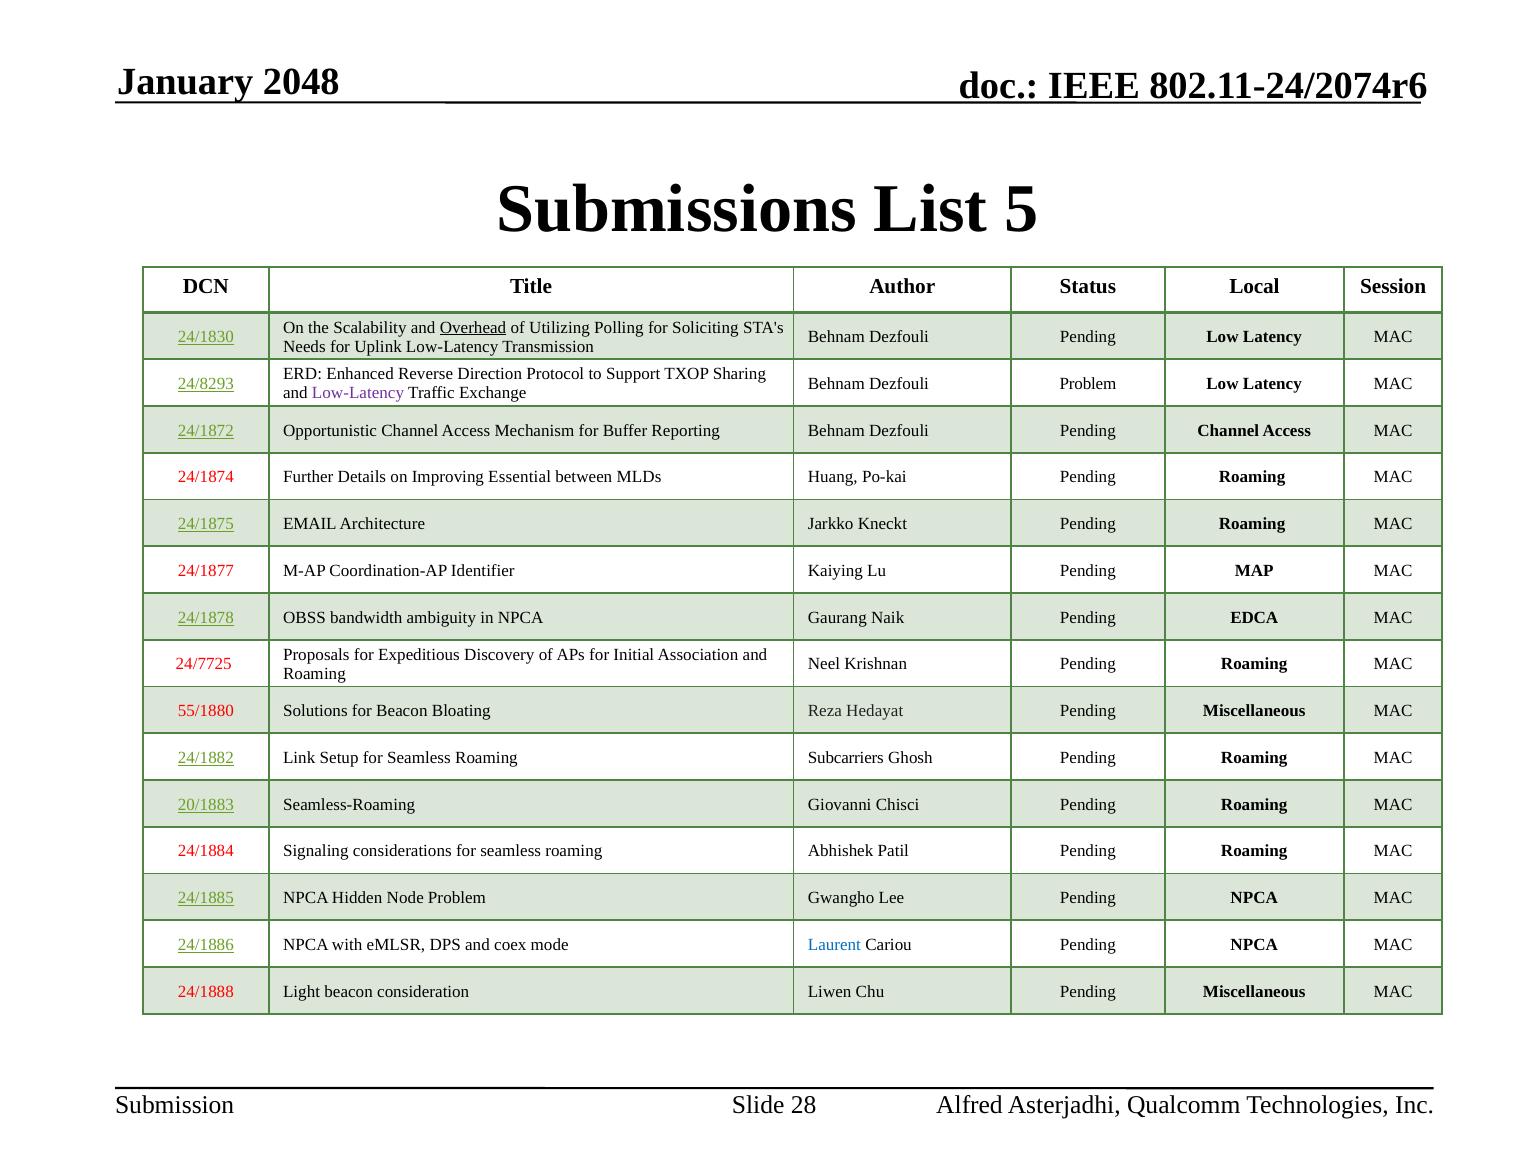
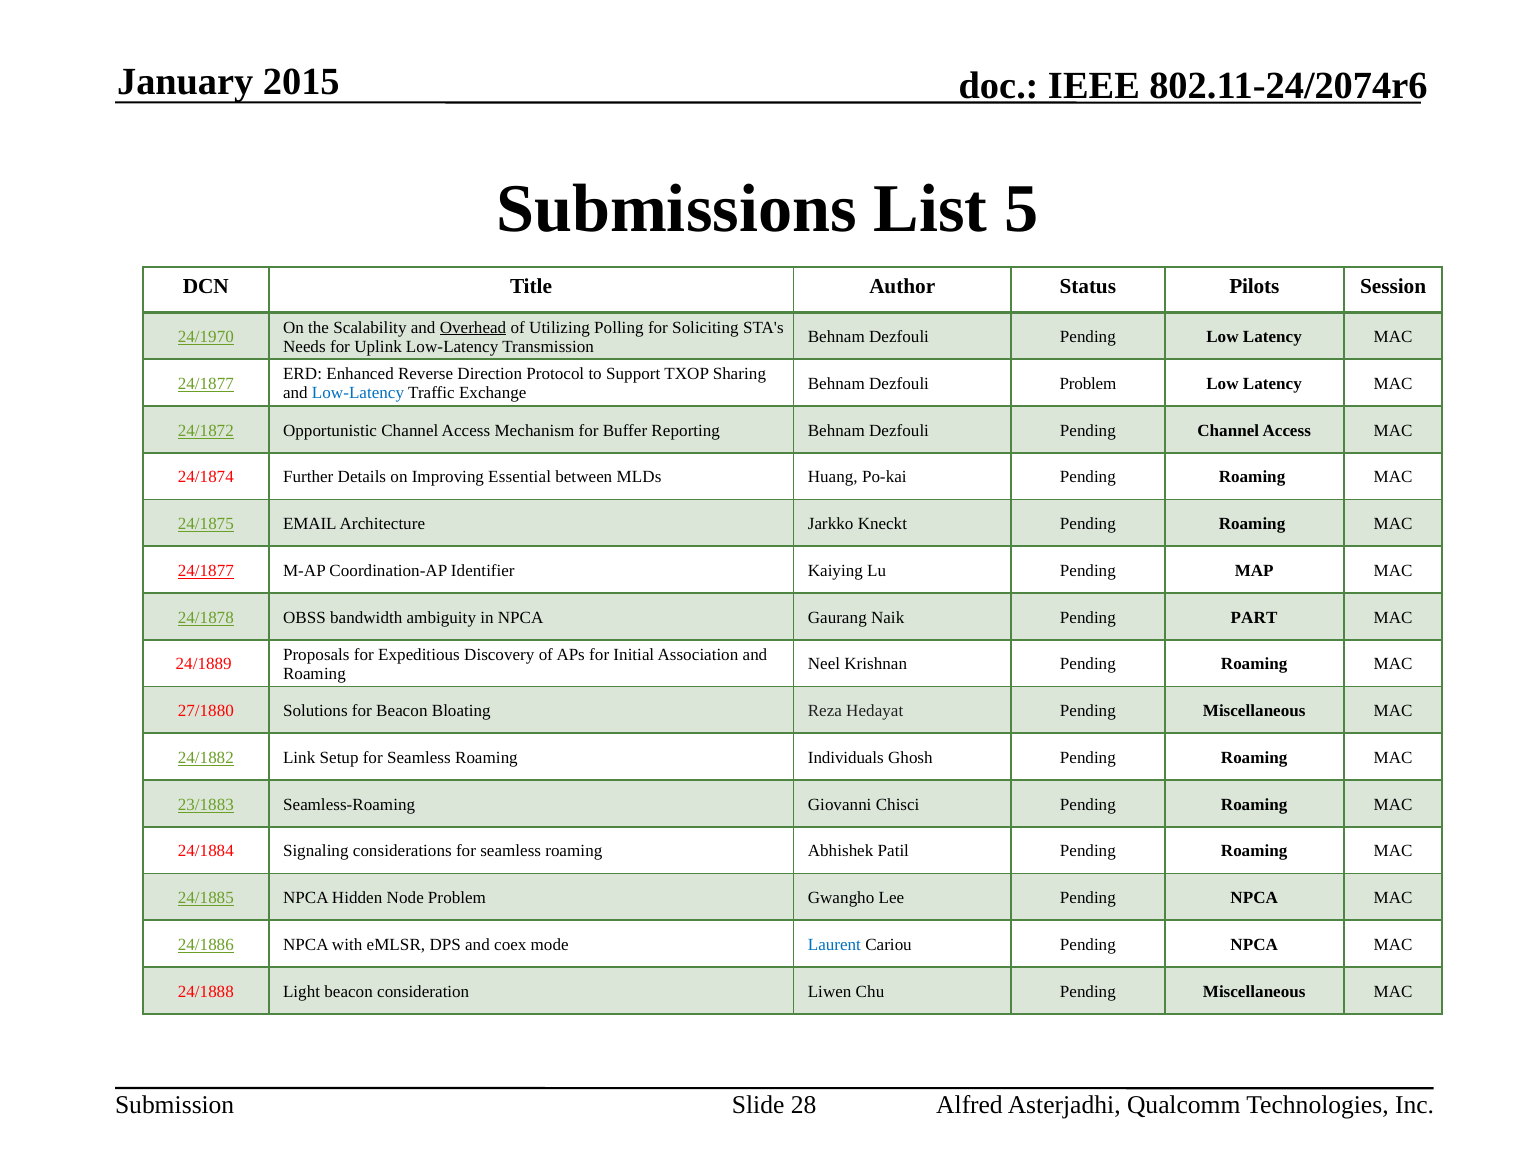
2048: 2048 -> 2015
Local: Local -> Pilots
24/1830: 24/1830 -> 24/1970
24/8293 at (206, 384): 24/8293 -> 24/1877
Low-Latency at (358, 393) colour: purple -> blue
24/1877 at (206, 571) underline: none -> present
EDCA: EDCA -> PART
24/7725: 24/7725 -> 24/1889
55/1880: 55/1880 -> 27/1880
Subcarriers: Subcarriers -> Individuals
20/1883: 20/1883 -> 23/1883
